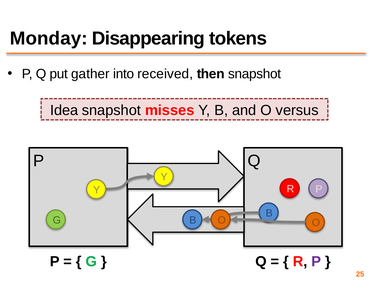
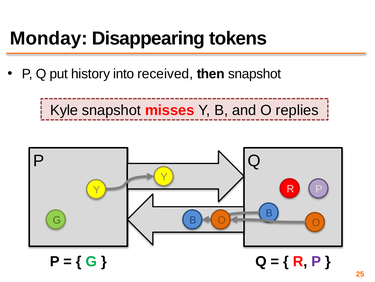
gather: gather -> history
Idea: Idea -> Kyle
versus: versus -> replies
